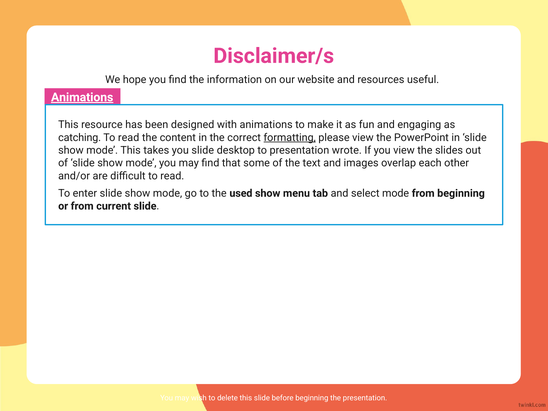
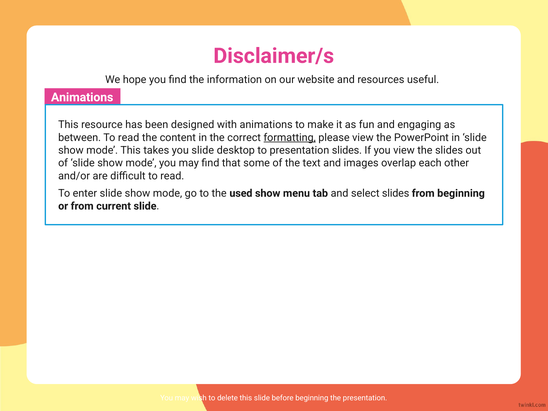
Animations at (82, 97) underline: present -> none
catching: catching -> between
presentation wrote: wrote -> slides
select mode: mode -> slides
